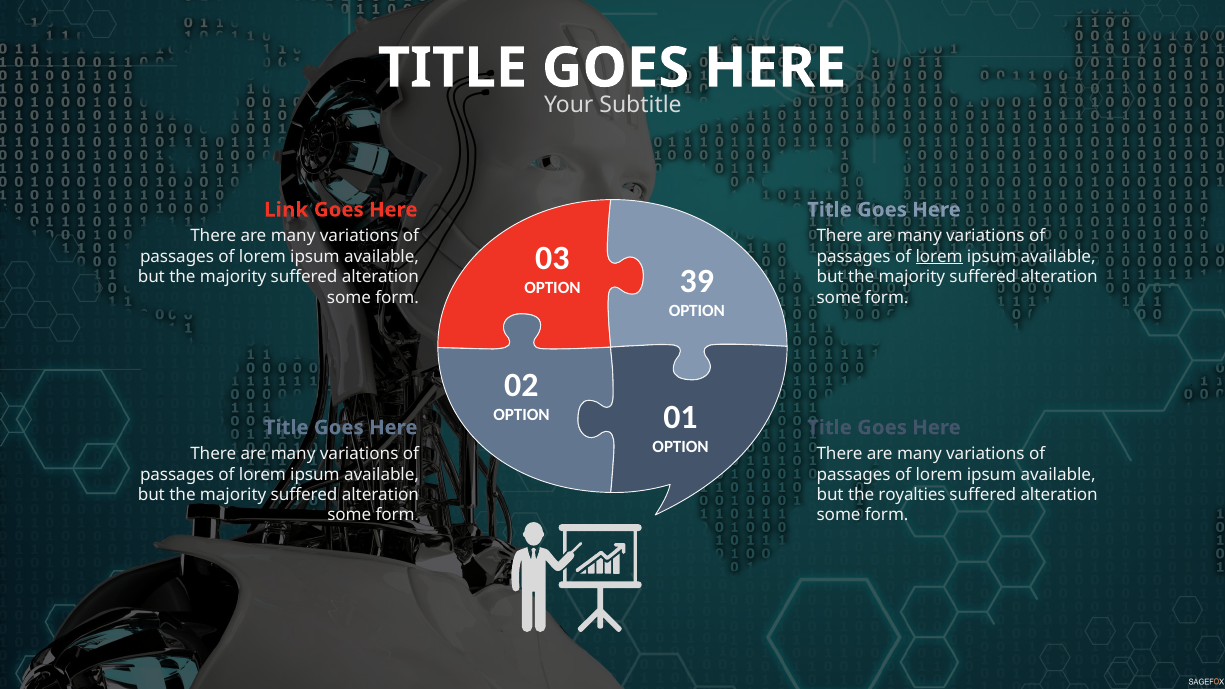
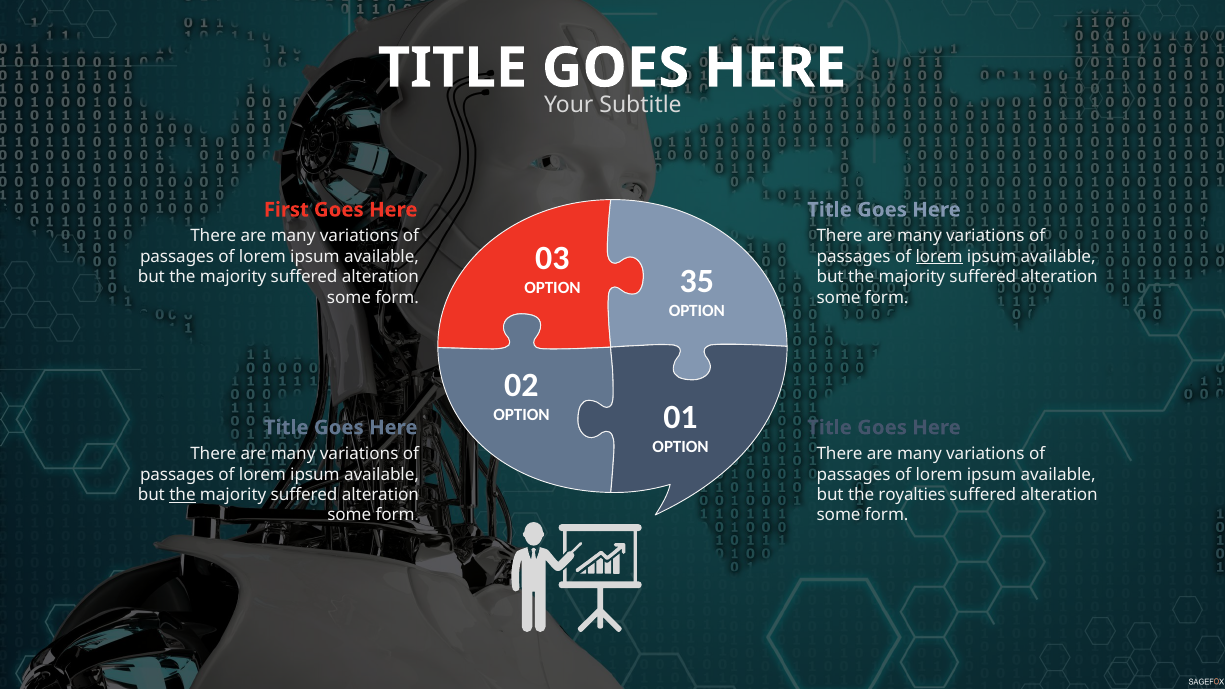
Link: Link -> First
39: 39 -> 35
the at (182, 495) underline: none -> present
